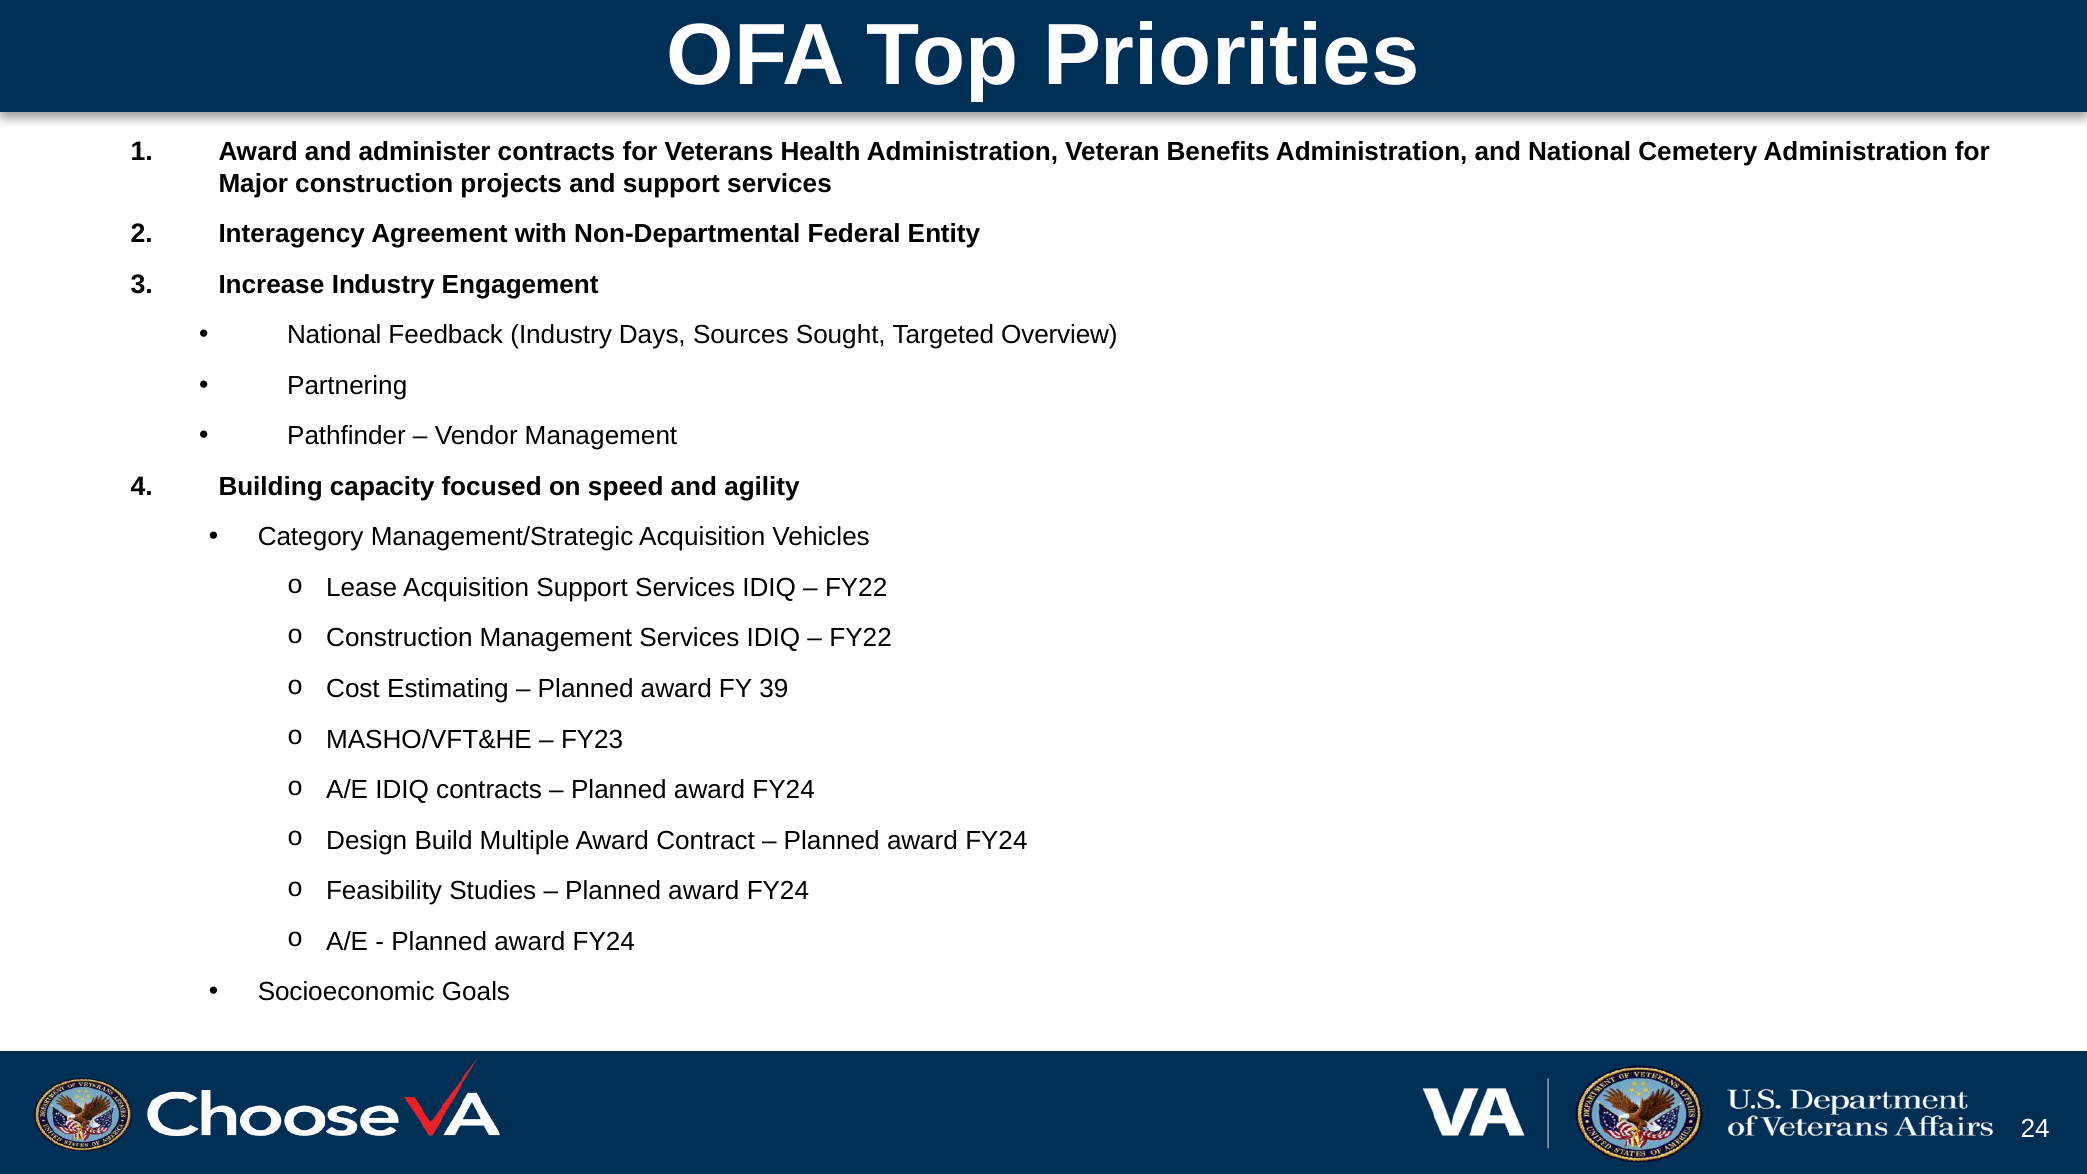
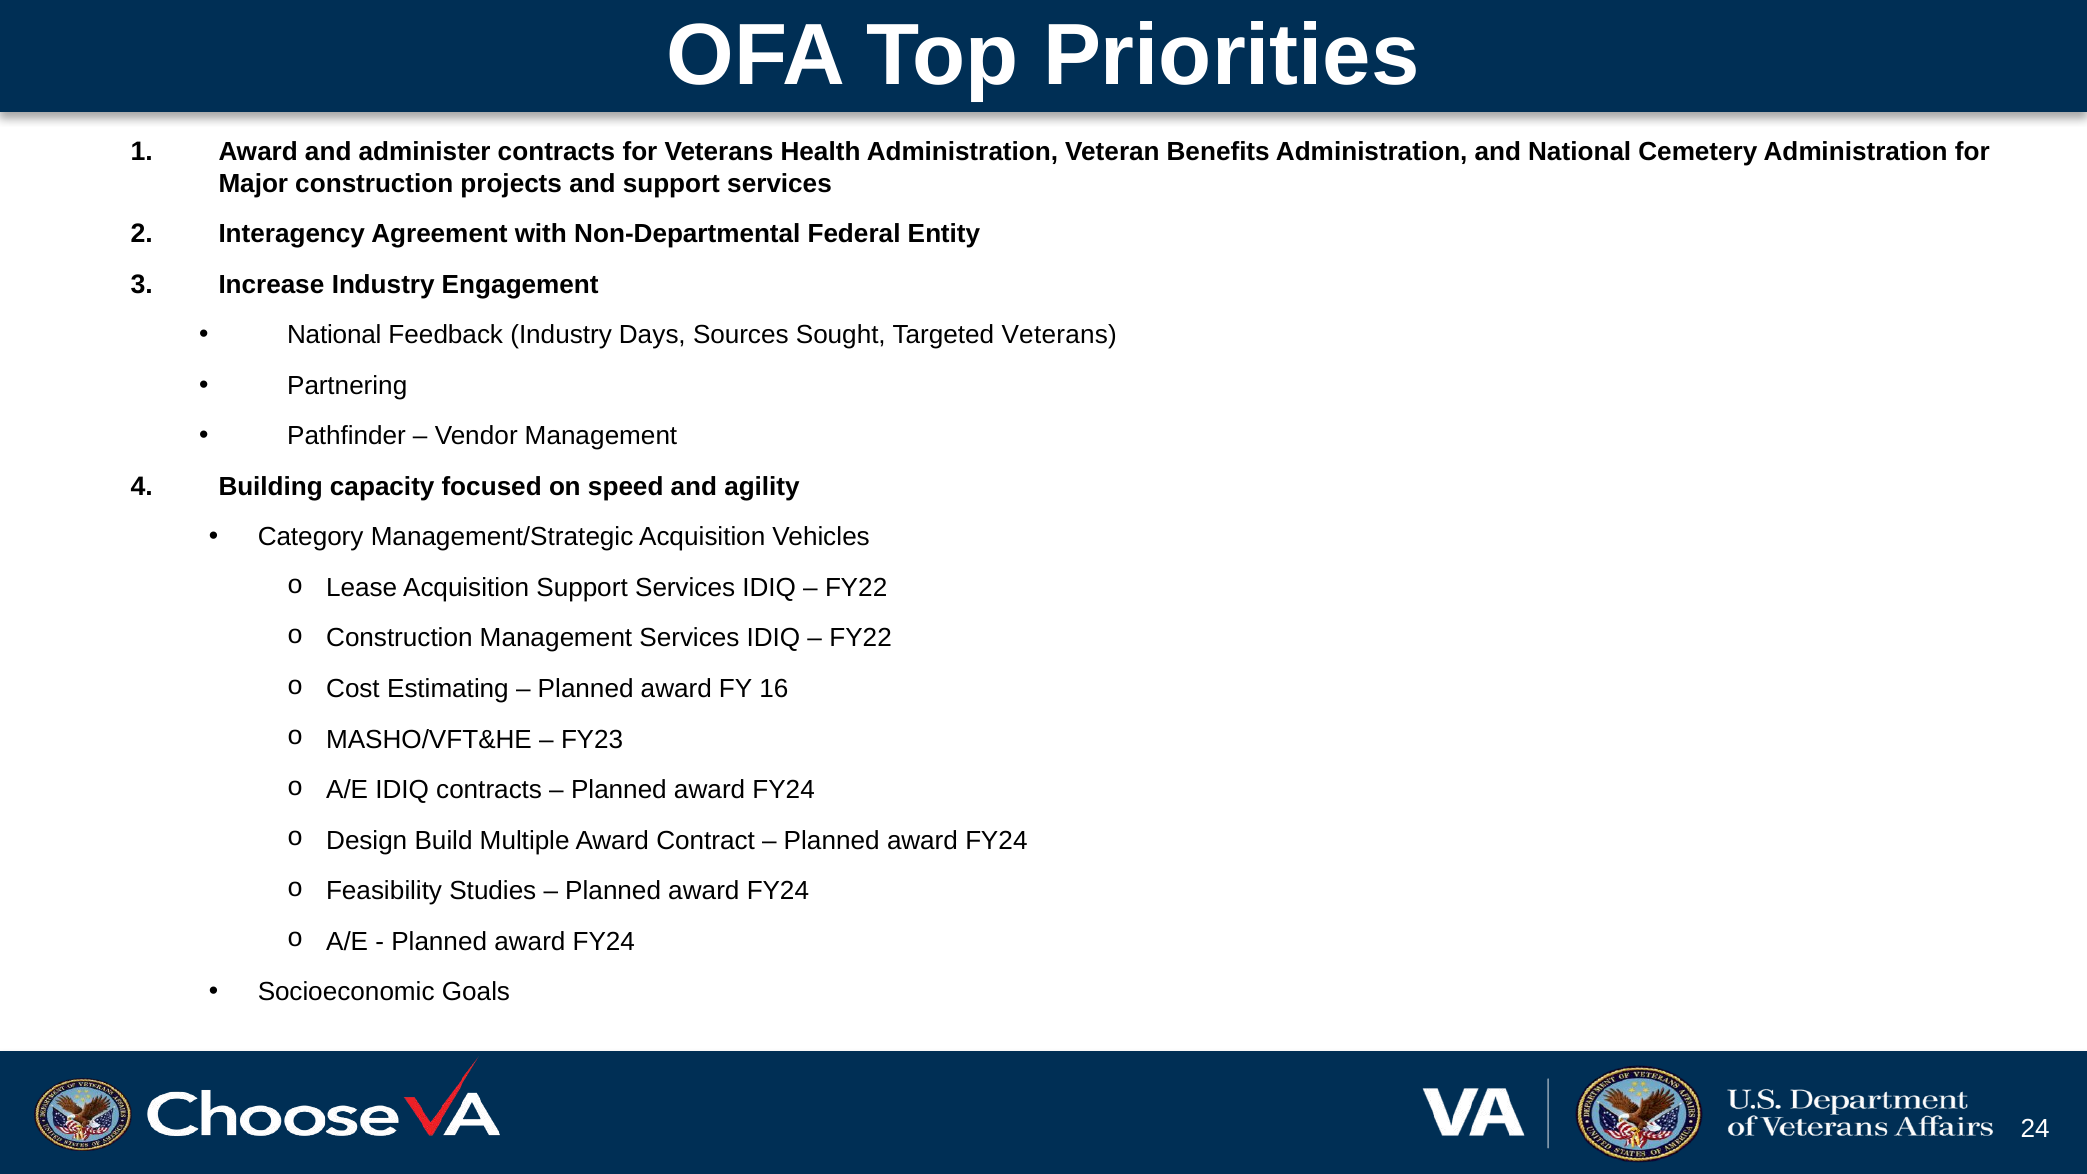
Targeted Overview: Overview -> Veterans
39: 39 -> 16
